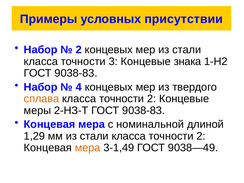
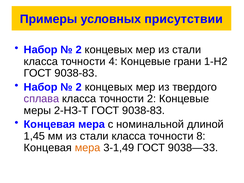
3: 3 -> 4
знака: знака -> грани
4 at (79, 87): 4 -> 2
сплава colour: orange -> purple
1,29: 1,29 -> 1,45
стали класса точности 2: 2 -> 8
9038—49: 9038—49 -> 9038—33
